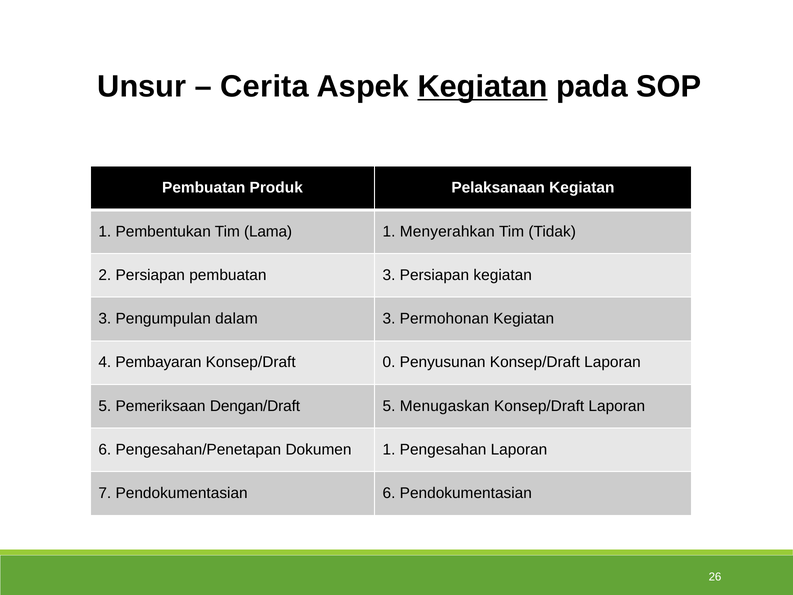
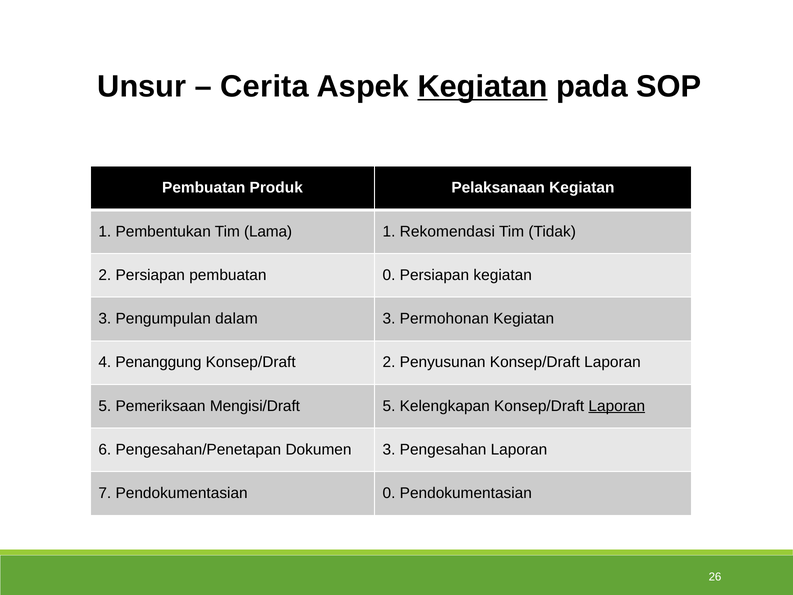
Menyerahkan: Menyerahkan -> Rekomendasi
pembuatan 3: 3 -> 0
Pembayaran: Pembayaran -> Penanggung
Konsep/Draft 0: 0 -> 2
Dengan/Draft: Dengan/Draft -> Mengisi/Draft
Menugaskan: Menugaskan -> Kelengkapan
Laporan at (617, 406) underline: none -> present
Dokumen 1: 1 -> 3
Pendokumentasian 6: 6 -> 0
